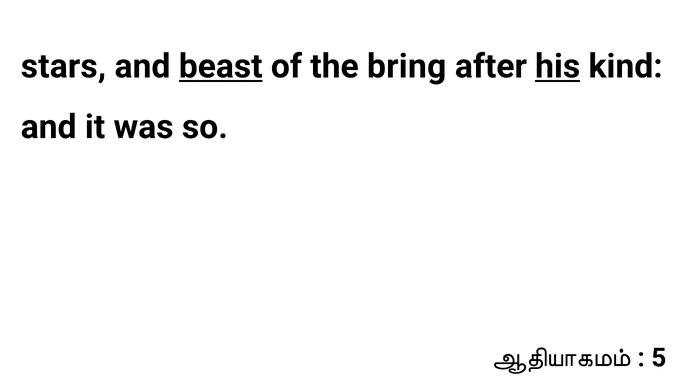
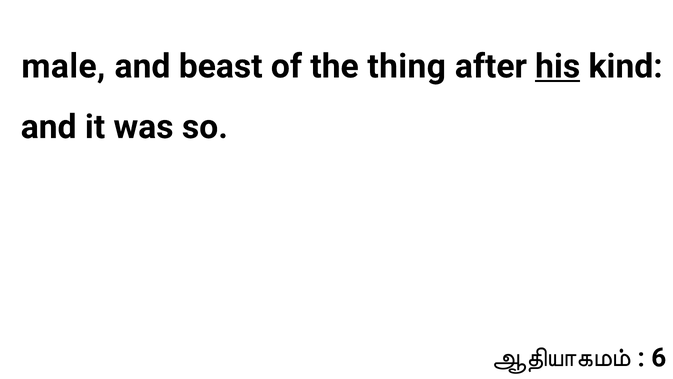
stars: stars -> male
beast underline: present -> none
bring: bring -> thing
5: 5 -> 6
